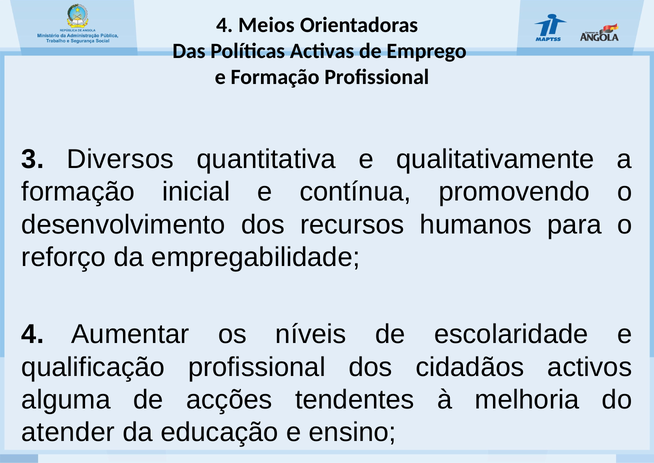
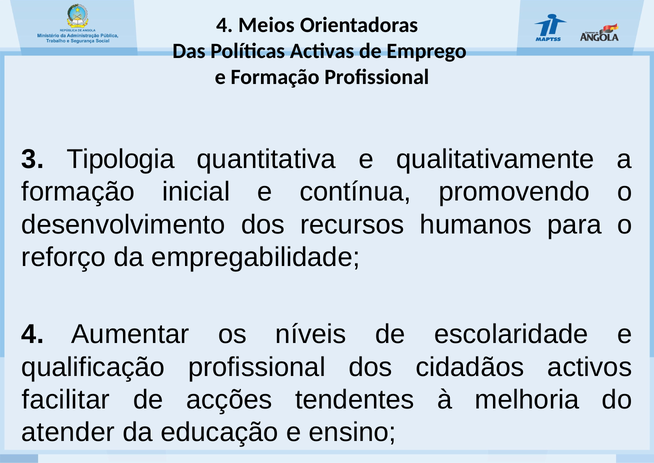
Diversos: Diversos -> Tipologia
alguma: alguma -> facilitar
